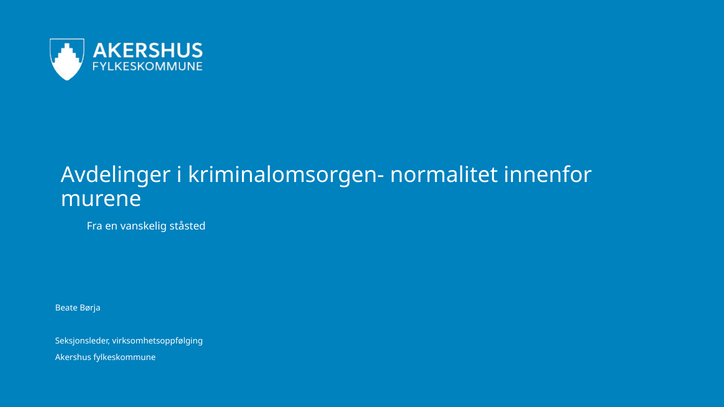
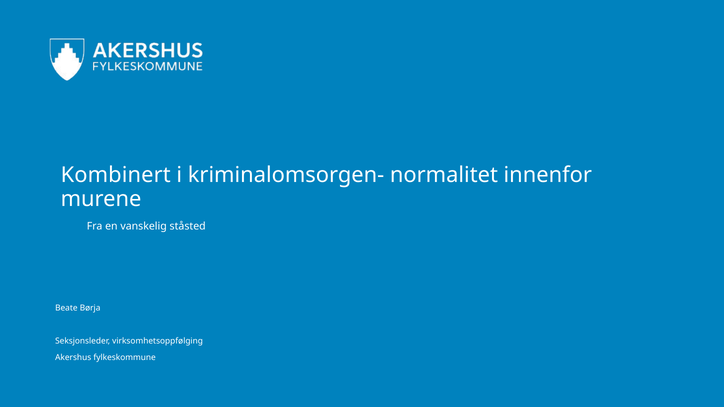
Avdelinger: Avdelinger -> Kombinert
